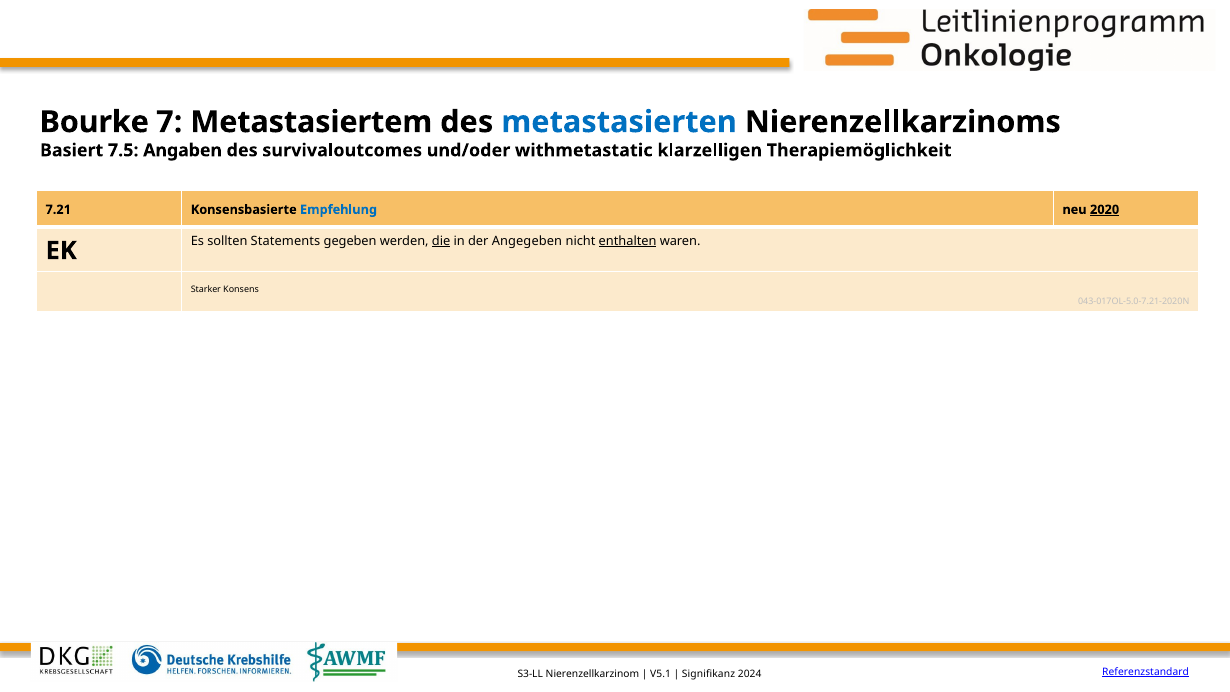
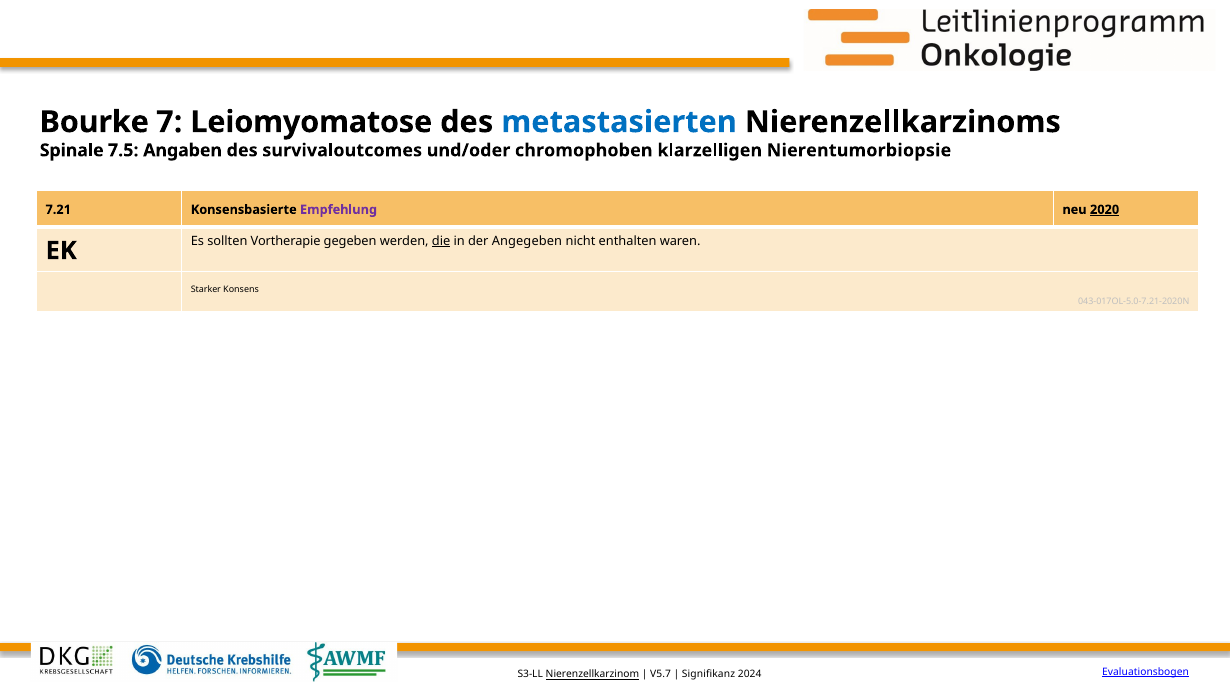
Metastasiertem: Metastasiertem -> Leiomyomatose
Basiert: Basiert -> Spinale
withmetastatic: withmetastatic -> chromophoben
Therapiemöglichkeit: Therapiemöglichkeit -> Nierentumorbiopsie
Empfehlung colour: blue -> purple
Statements: Statements -> Vortherapie
enthalten underline: present -> none
Nierenzellkarzinom underline: none -> present
V5.1: V5.1 -> V5.7
Referenzstandard: Referenzstandard -> Evaluationsbogen
